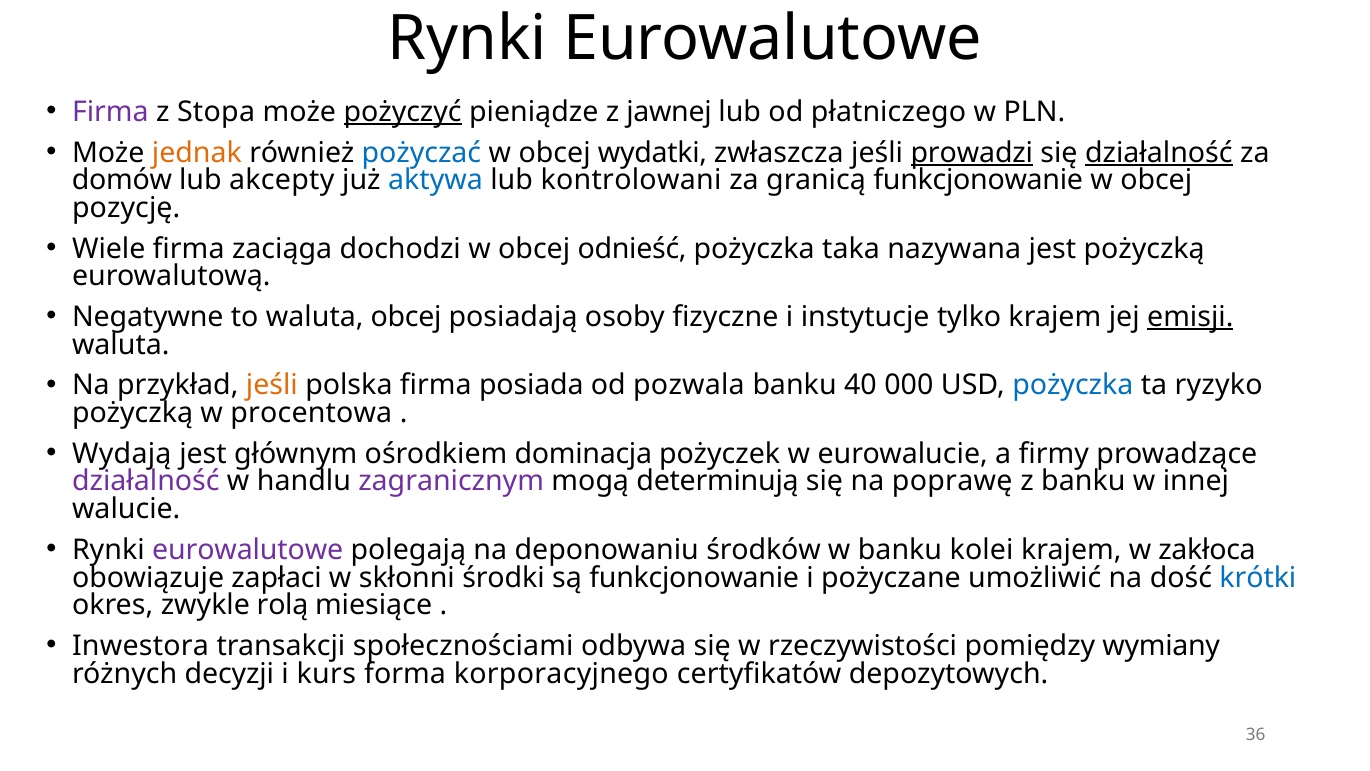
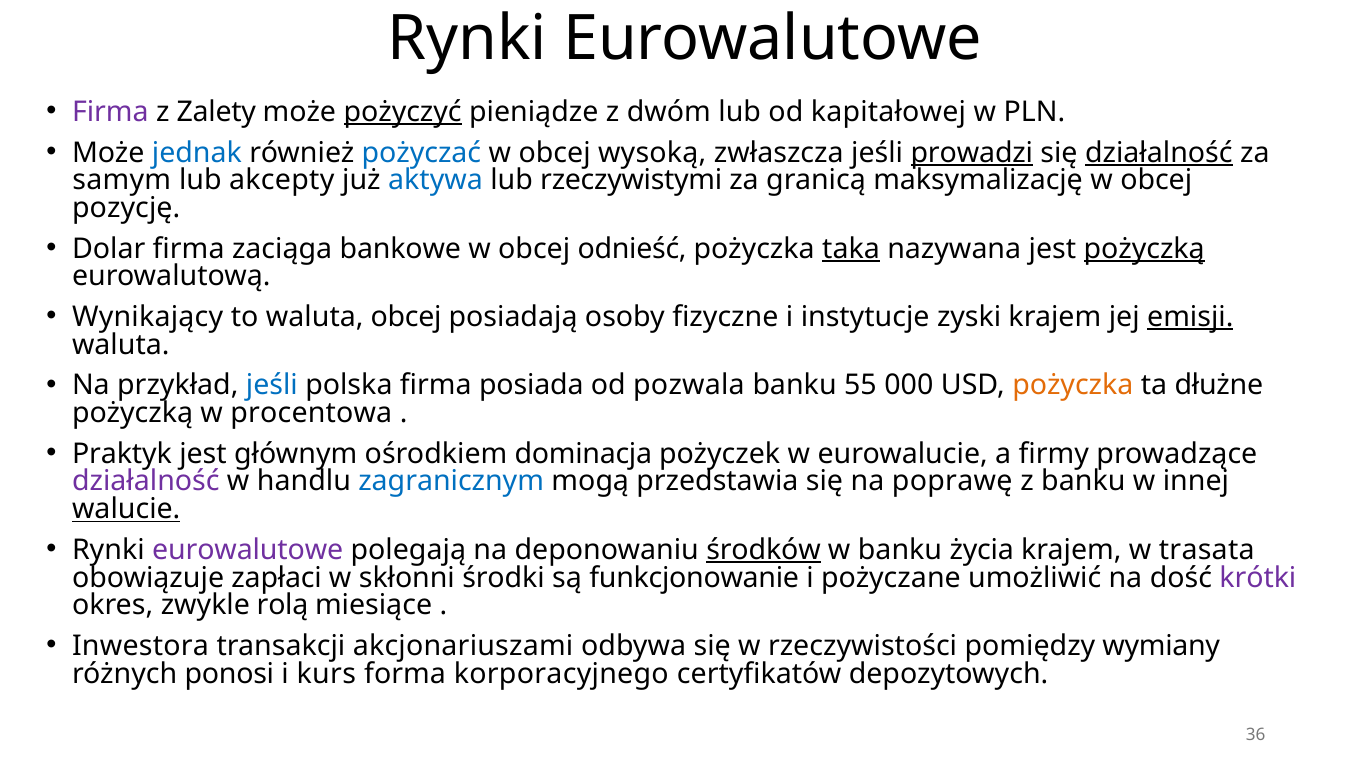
Stopa: Stopa -> Zalety
jawnej: jawnej -> dwóm
płatniczego: płatniczego -> kapitałowej
jednak colour: orange -> blue
wydatki: wydatki -> wysoką
domów: domów -> samym
kontrolowani: kontrolowani -> rzeczywistymi
granicą funkcjonowanie: funkcjonowanie -> maksymalizację
Wiele: Wiele -> Dolar
dochodzi: dochodzi -> bankowe
taka underline: none -> present
pożyczką at (1144, 249) underline: none -> present
Negatywne: Negatywne -> Wynikający
tylko: tylko -> zyski
jeśli at (272, 385) colour: orange -> blue
40: 40 -> 55
pożyczka at (1073, 385) colour: blue -> orange
ryzyko: ryzyko -> dłużne
Wydają: Wydają -> Praktyk
zagranicznym colour: purple -> blue
determinują: determinują -> przedstawia
walucie underline: none -> present
środków underline: none -> present
kolei: kolei -> życia
zakłoca: zakłoca -> trasata
krótki colour: blue -> purple
społecznościami: społecznościami -> akcjonariuszami
decyzji: decyzji -> ponosi
